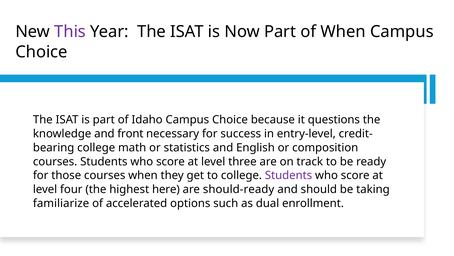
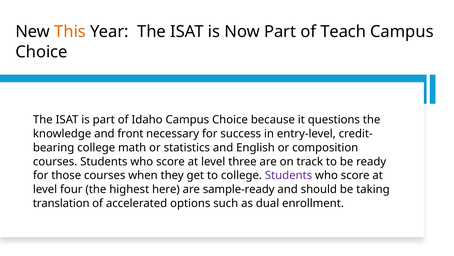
This colour: purple -> orange
of When: When -> Teach
should-ready: should-ready -> sample-ready
familiarize: familiarize -> translation
